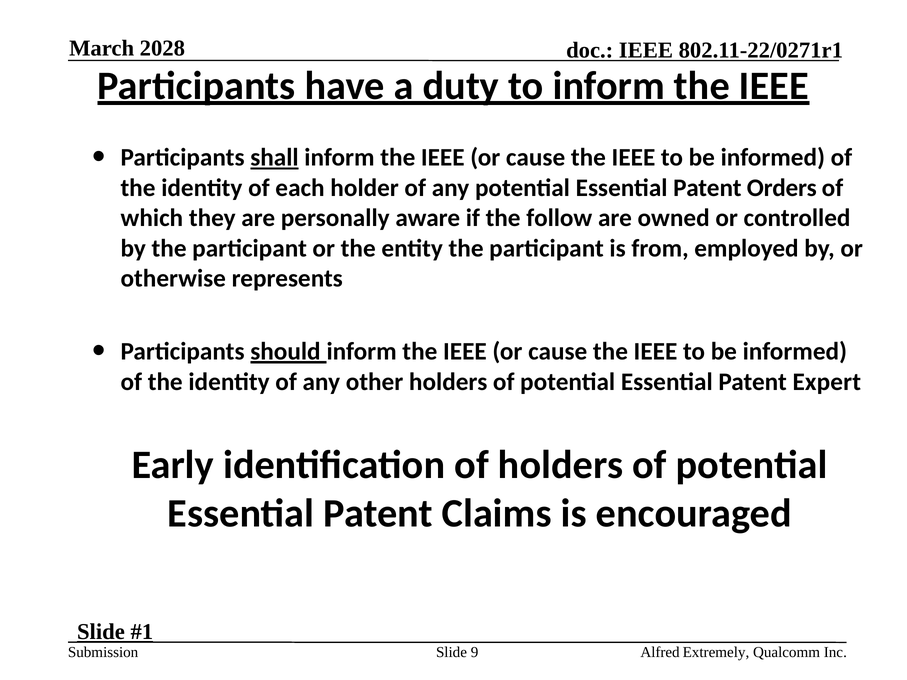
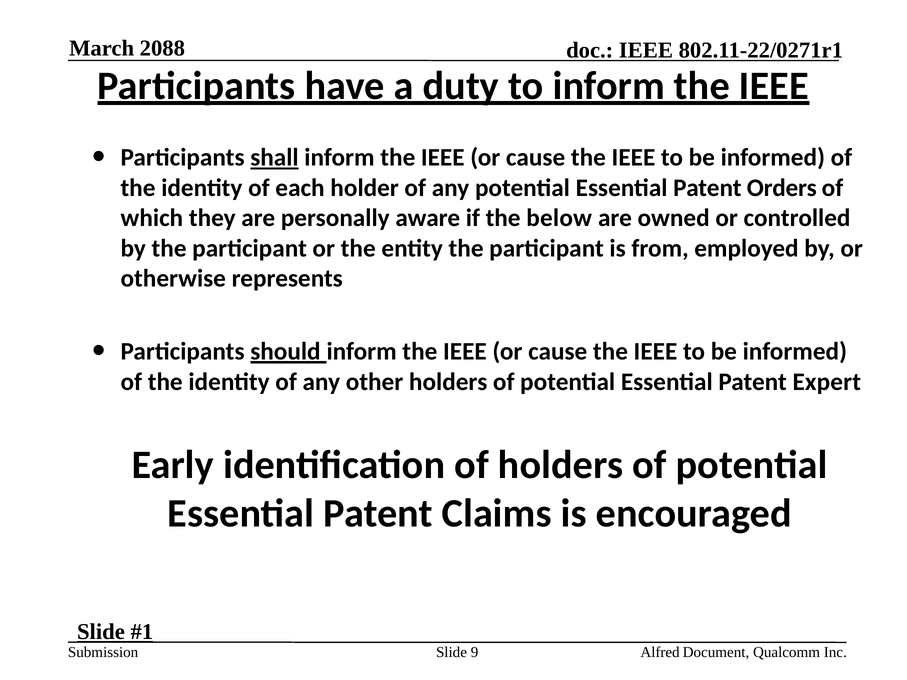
2028: 2028 -> 2088
follow: follow -> below
Extremely: Extremely -> Document
